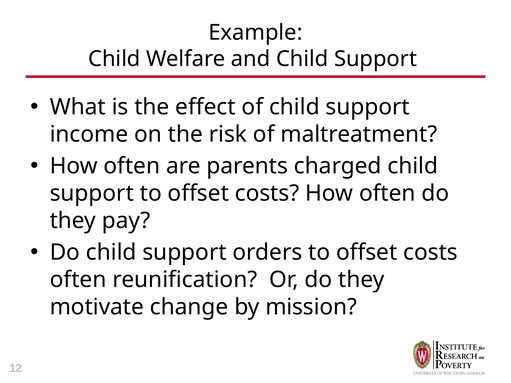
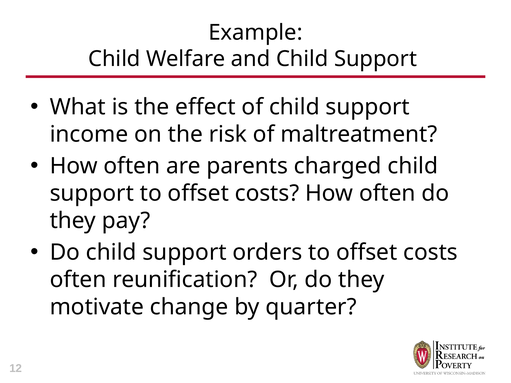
mission: mission -> quarter
